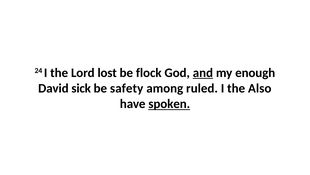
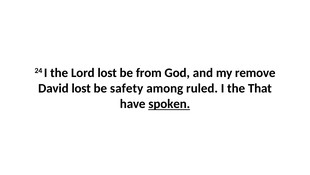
flock: flock -> from
and underline: present -> none
enough: enough -> remove
David sick: sick -> lost
Also: Also -> That
